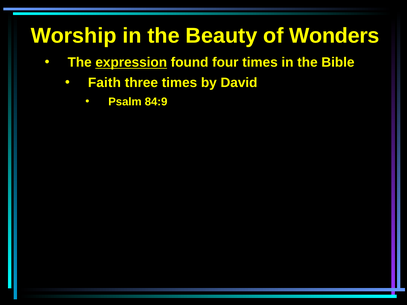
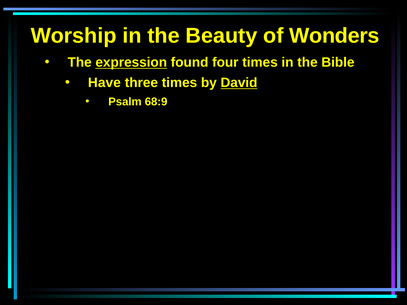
Faith: Faith -> Have
David underline: none -> present
84:9: 84:9 -> 68:9
